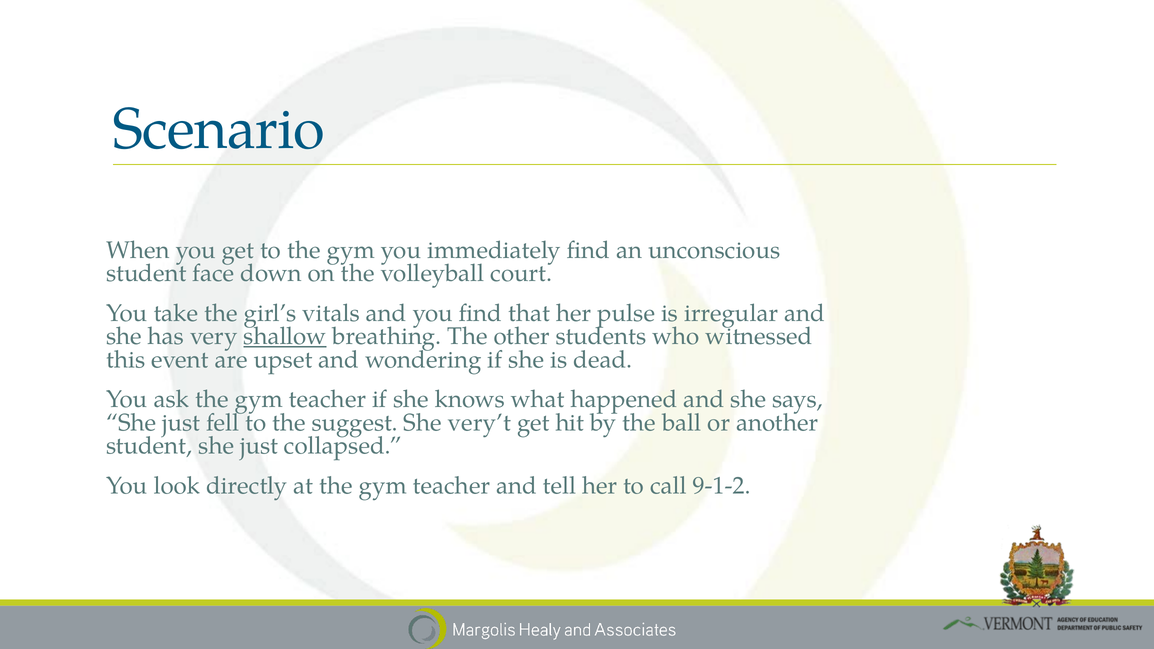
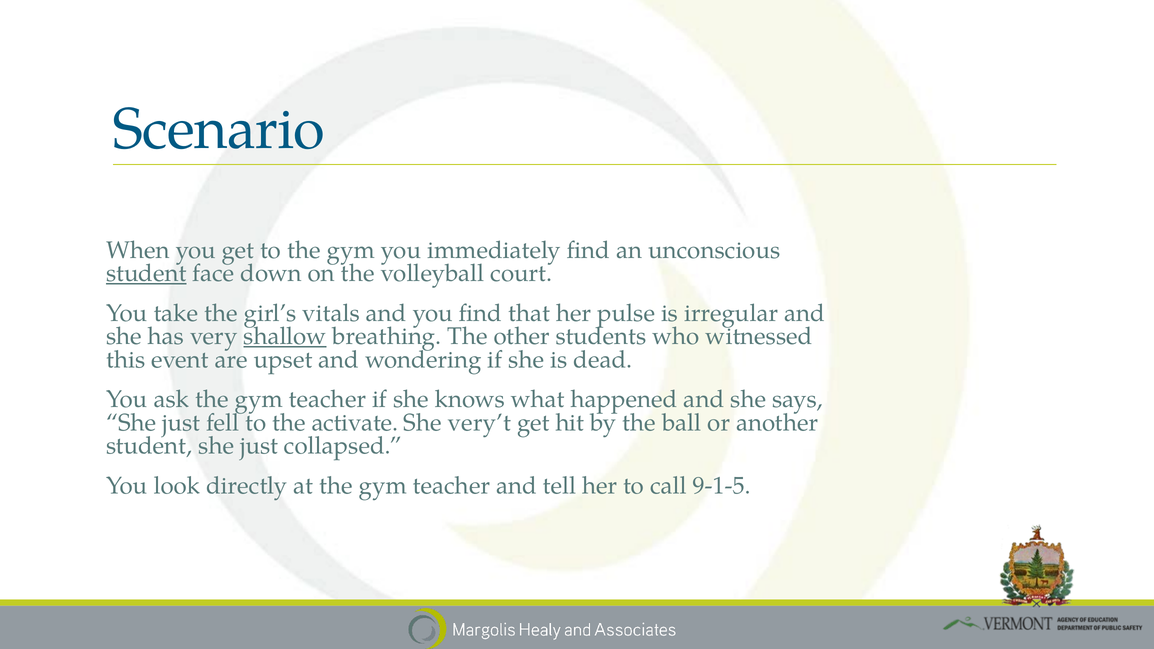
student at (146, 274) underline: none -> present
suggest: suggest -> activate
9-1-2: 9-1-2 -> 9-1-5
